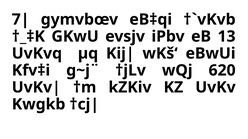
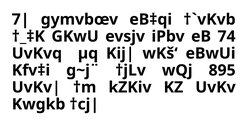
13: 13 -> 74
620: 620 -> 895
